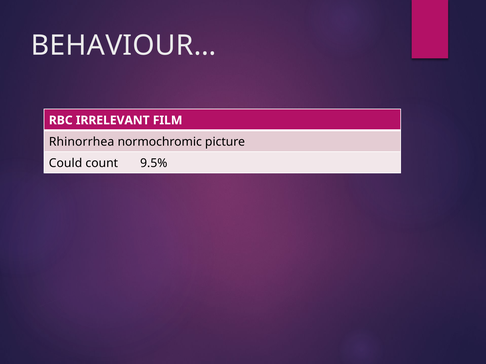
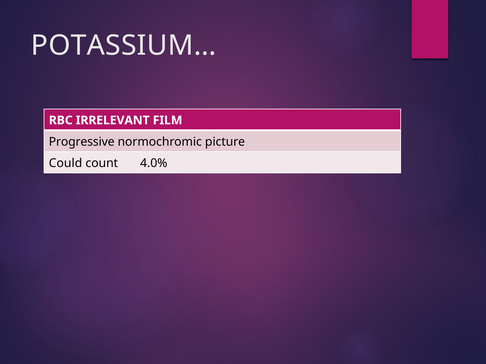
BEHAVIOUR…: BEHAVIOUR… -> POTASSIUM…
Rhinorrhea: Rhinorrhea -> Progressive
9.5%: 9.5% -> 4.0%
